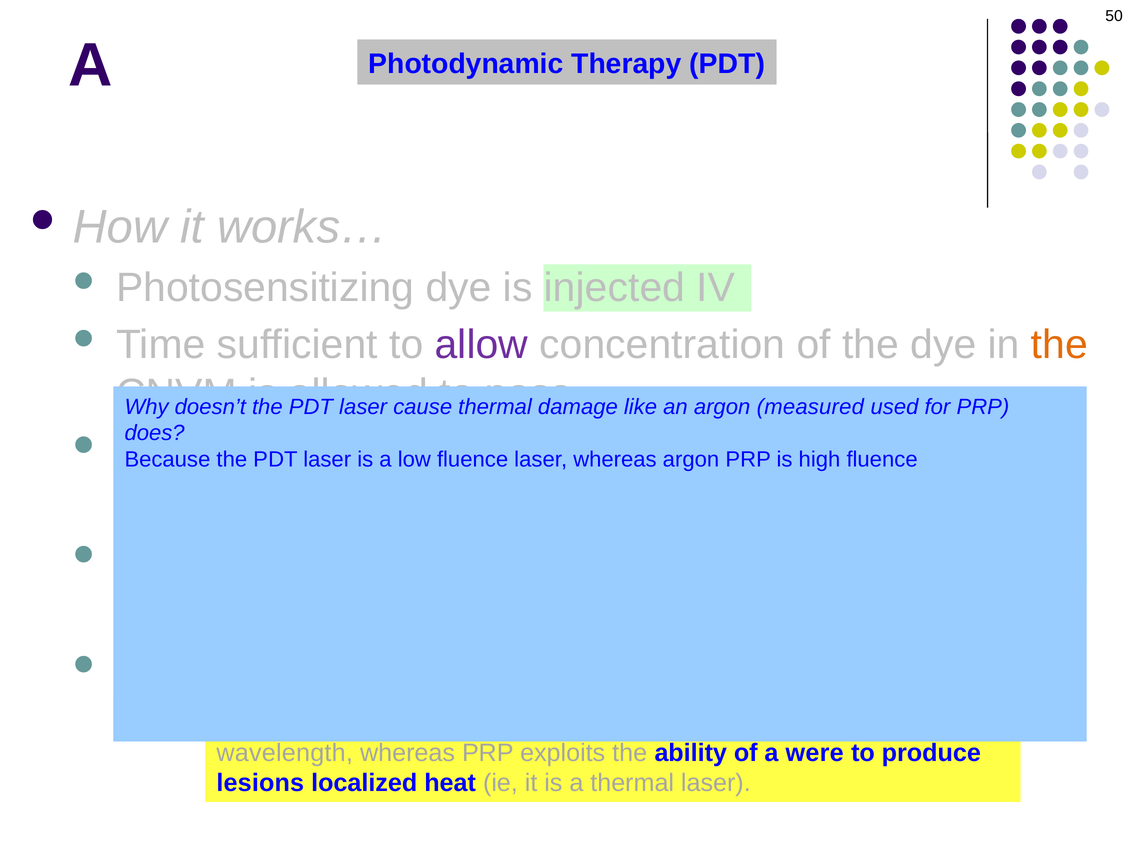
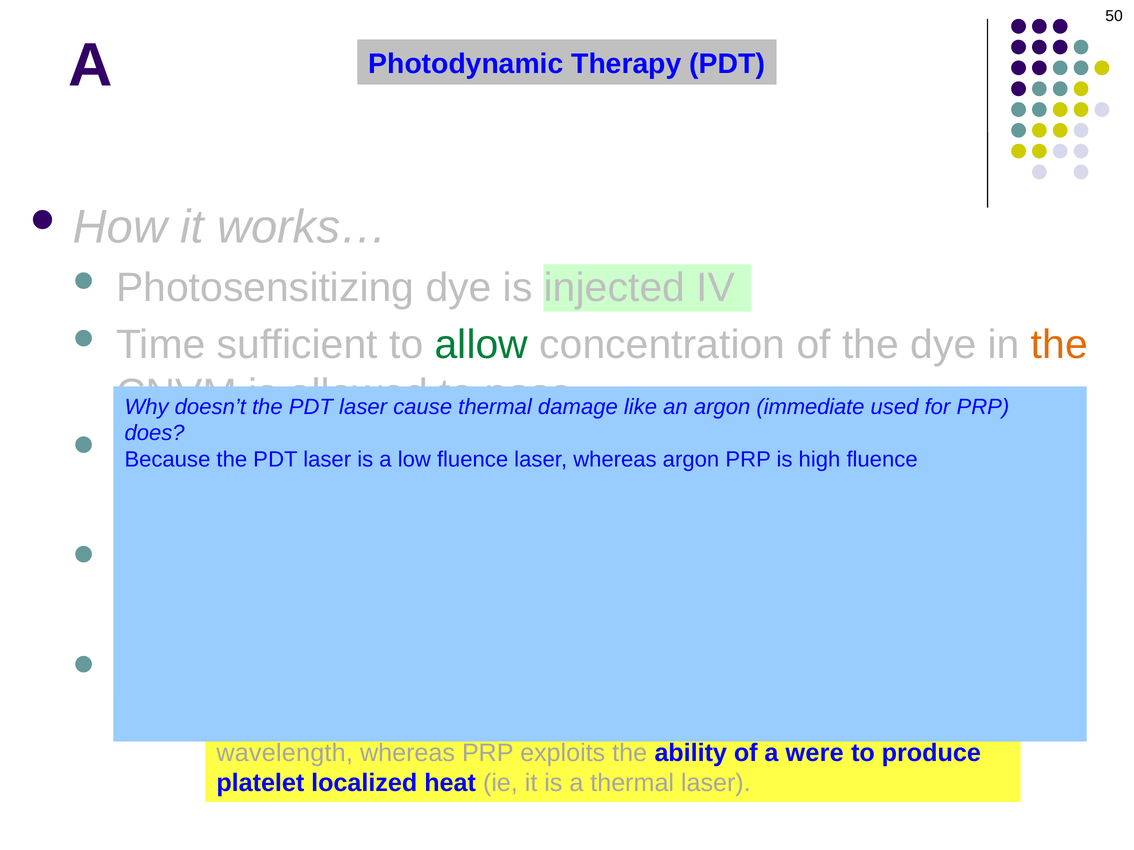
allow colour: purple -> green
argon measured: measured -> immediate
lesions at (260, 784): lesions -> platelet
